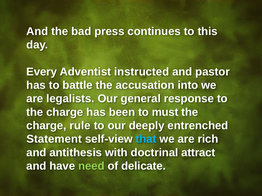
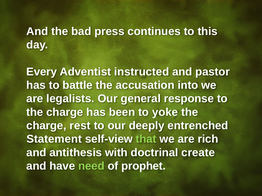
must: must -> yoke
rule: rule -> rest
that colour: light blue -> light green
attract: attract -> create
delicate: delicate -> prophet
